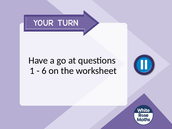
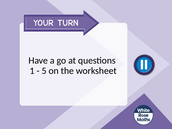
6: 6 -> 5
